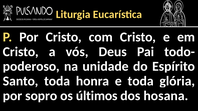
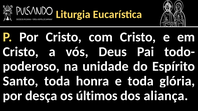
sopro: sopro -> desça
hosana: hosana -> aliança
